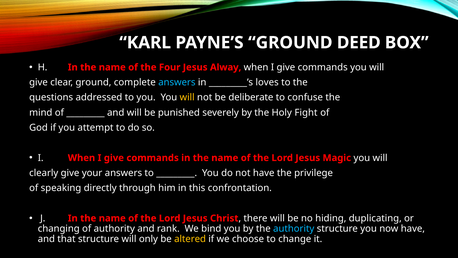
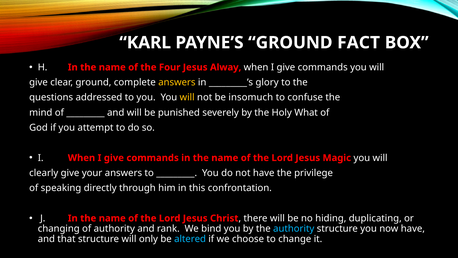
DEED: DEED -> FACT
answers at (177, 82) colour: light blue -> yellow
loves: loves -> glory
deliberate: deliberate -> insomuch
Fight: Fight -> What
altered colour: yellow -> light blue
